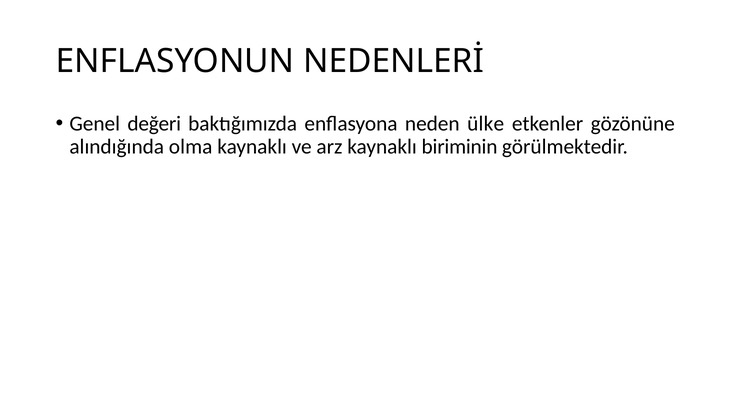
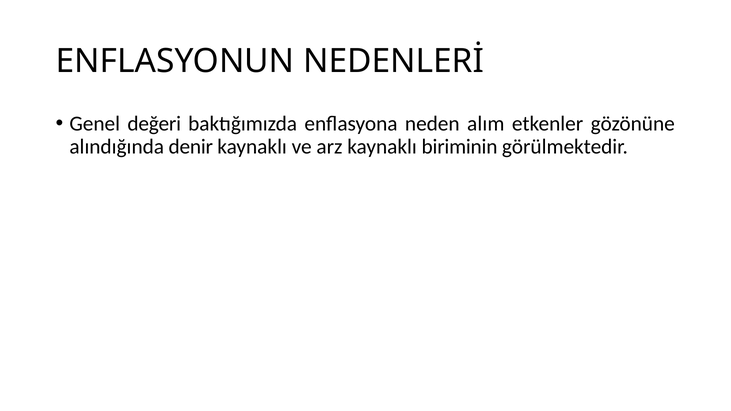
ülke: ülke -> alım
olma: olma -> denir
